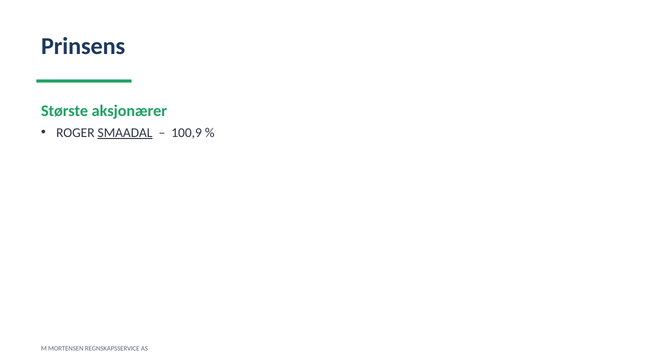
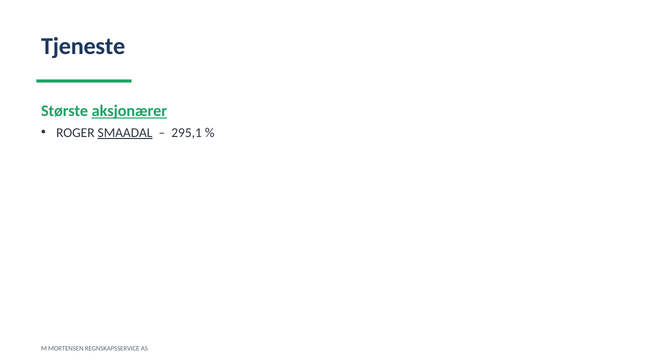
Prinsens: Prinsens -> Tjeneste
aksjonærer underline: none -> present
100,9: 100,9 -> 295,1
